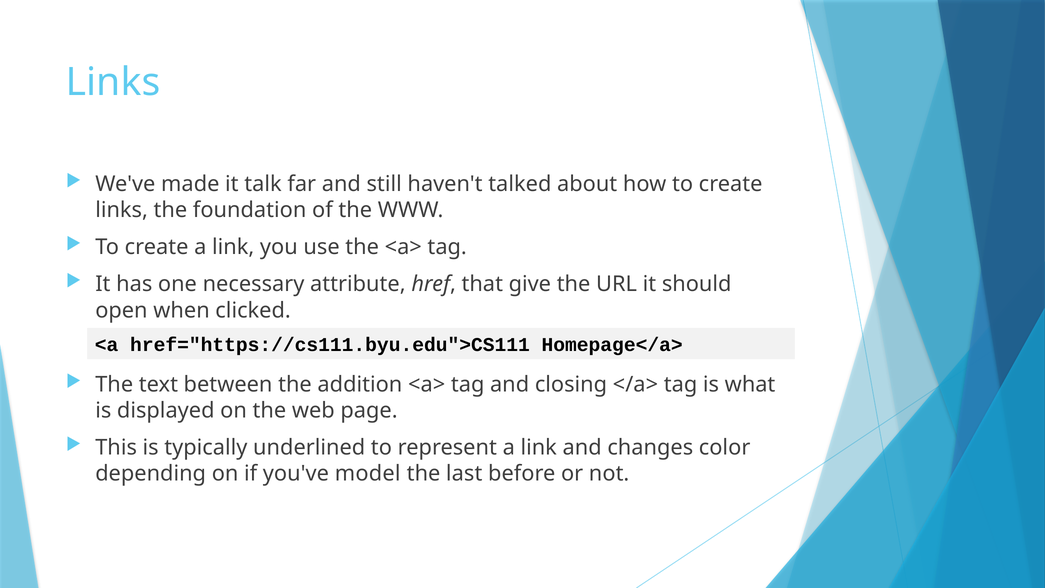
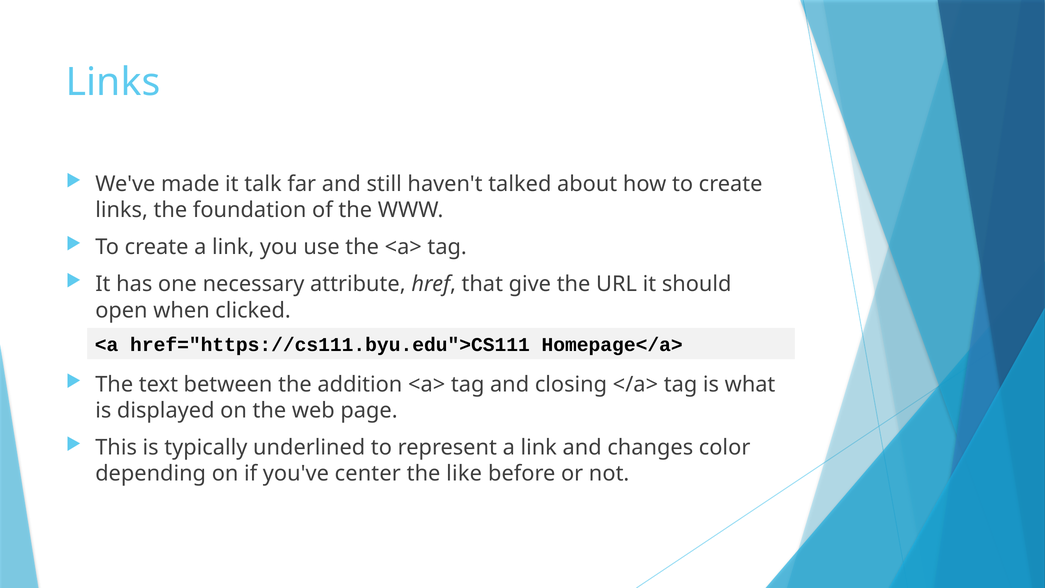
model: model -> center
last: last -> like
